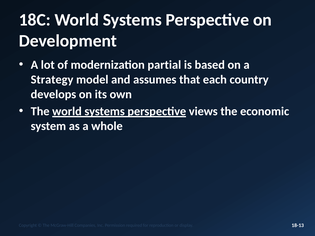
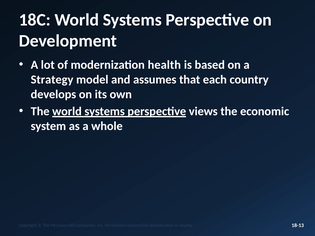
partial: partial -> health
